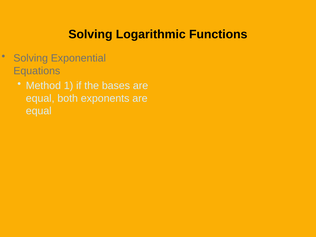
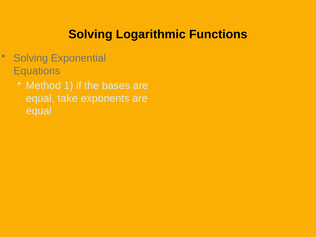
both: both -> take
